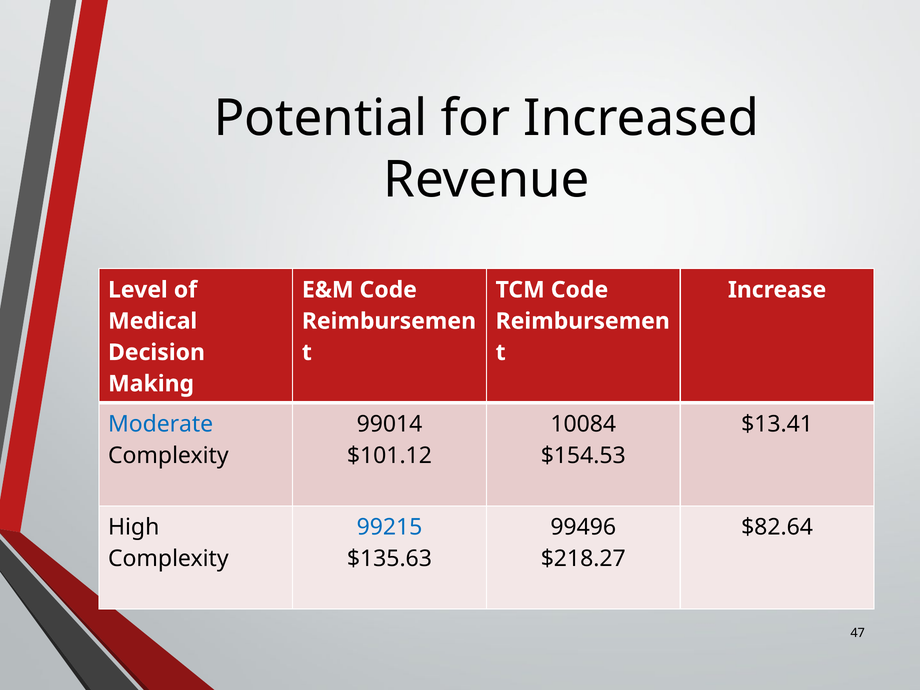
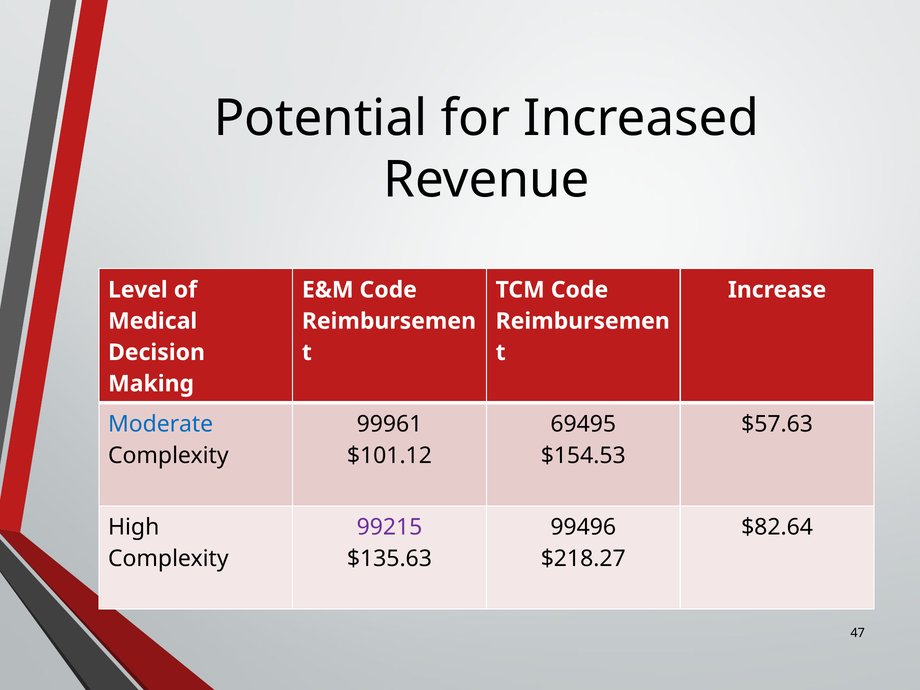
99014: 99014 -> 99961
10084: 10084 -> 69495
$13.41: $13.41 -> $57.63
99215 colour: blue -> purple
